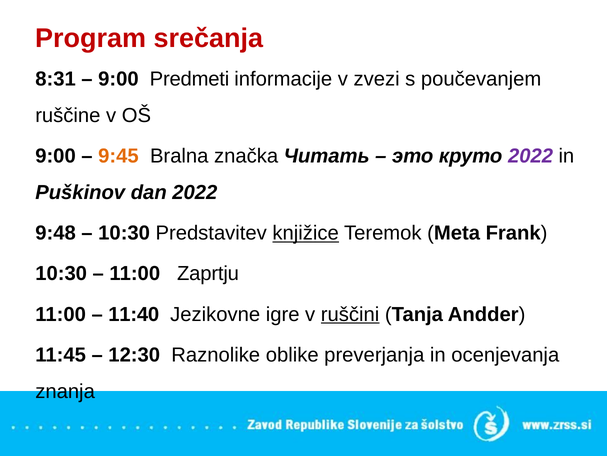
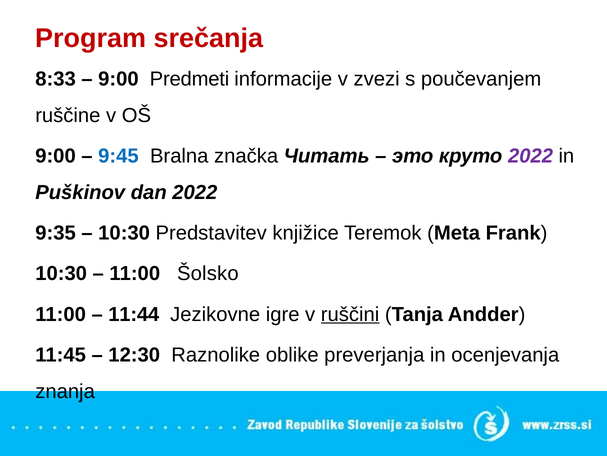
8:31: 8:31 -> 8:33
9:45 colour: orange -> blue
9:48: 9:48 -> 9:35
knjižice underline: present -> none
Zaprtju: Zaprtju -> Šolsko
11:40: 11:40 -> 11:44
